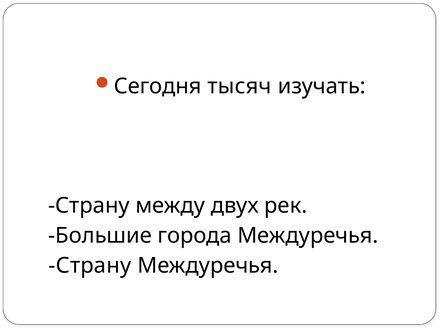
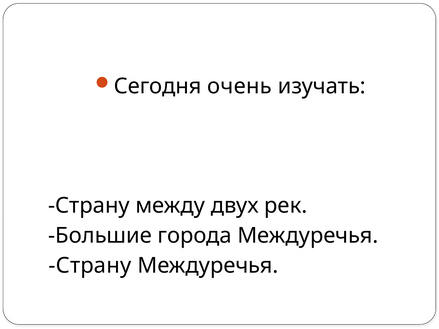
тысяч: тысяч -> очень
